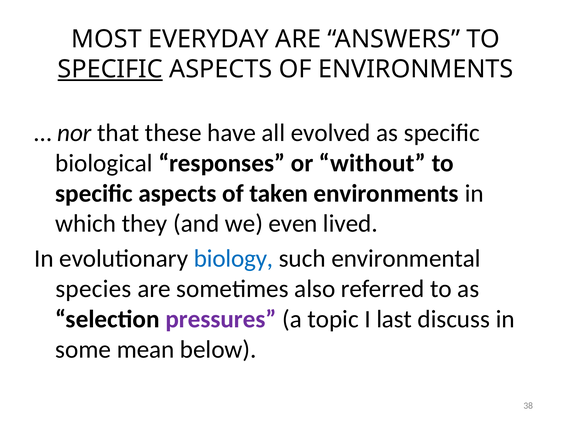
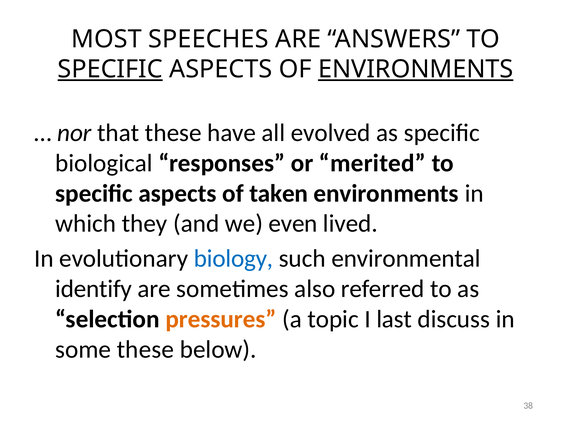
EVERYDAY: EVERYDAY -> SPEECHES
ENVIRONMENTS at (416, 69) underline: none -> present
without: without -> merited
species: species -> identify
pressures colour: purple -> orange
some mean: mean -> these
